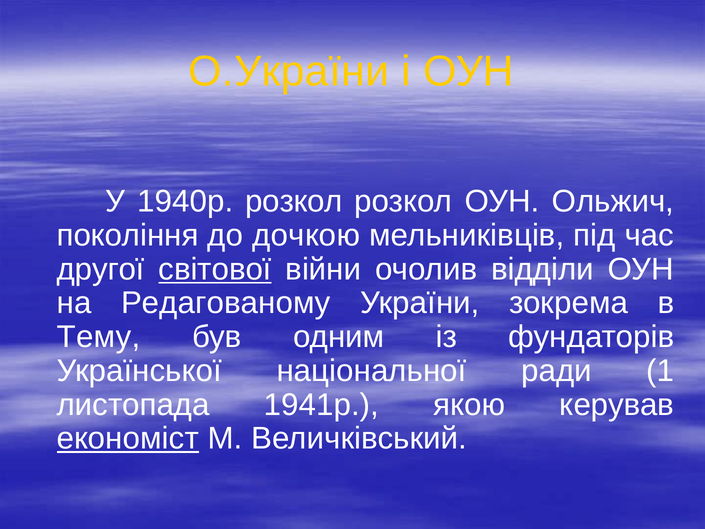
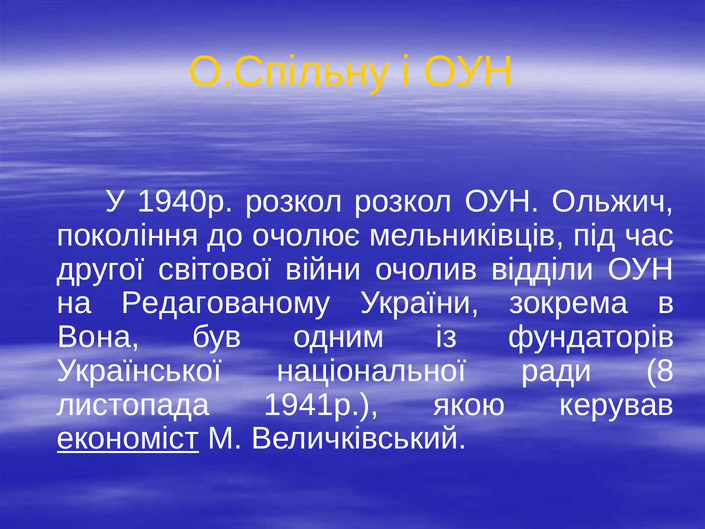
О.України: О.України -> О.Спільну
дочкою: дочкою -> очолює
світової underline: present -> none
Тему: Тему -> Вона
1: 1 -> 8
